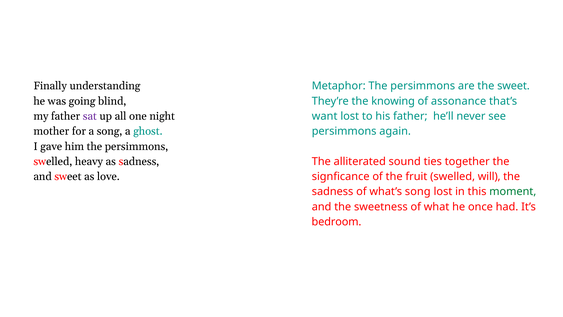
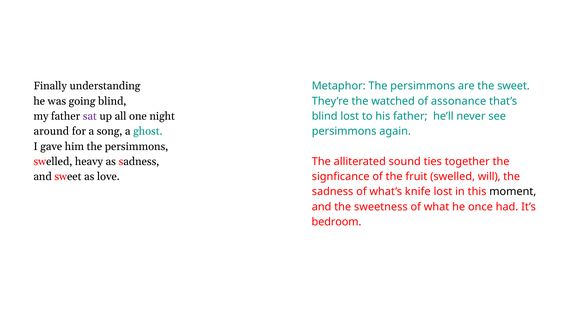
knowing: knowing -> watched
want at (325, 116): want -> blind
mother: mother -> around
what’s song: song -> knife
moment colour: green -> black
